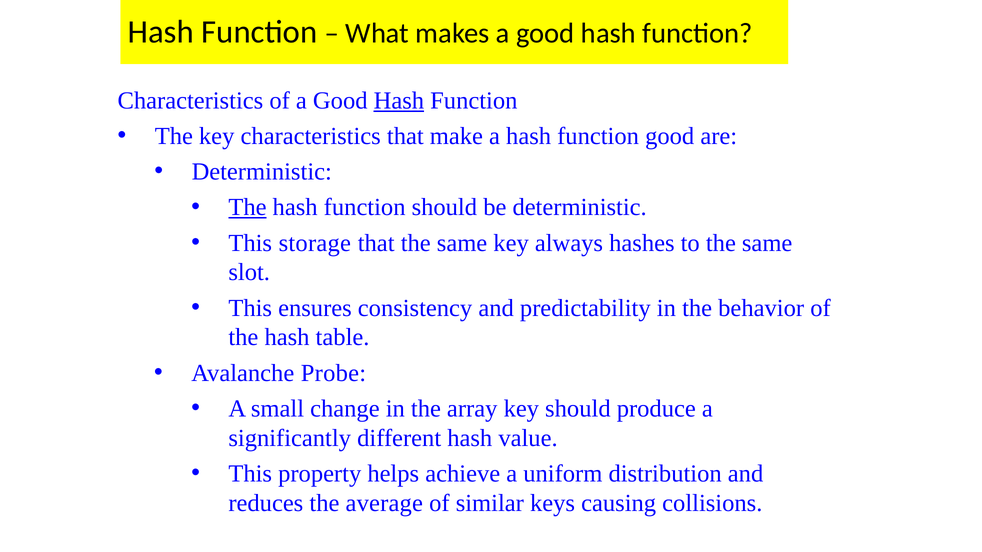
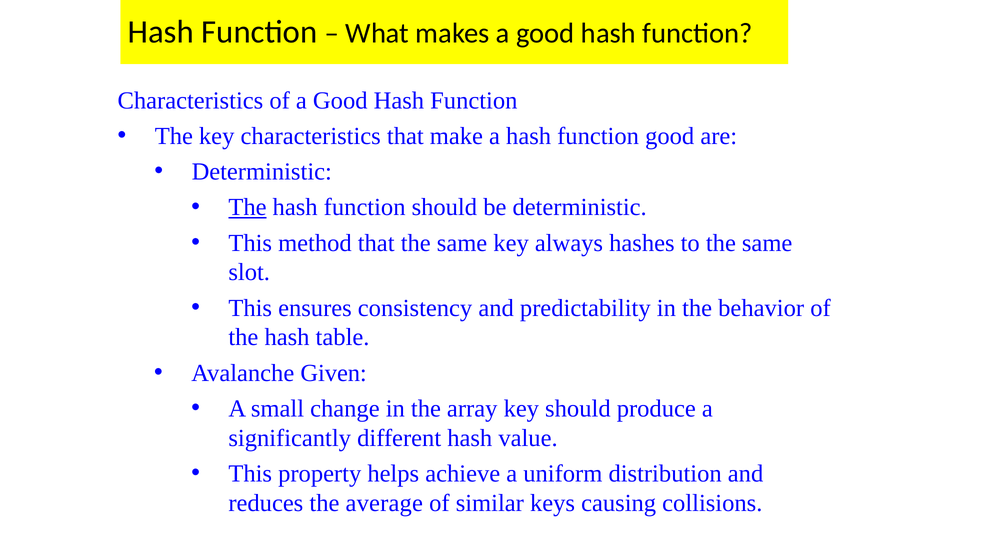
Hash at (399, 101) underline: present -> none
storage: storage -> method
Probe: Probe -> Given
